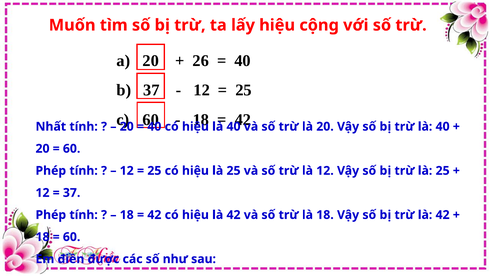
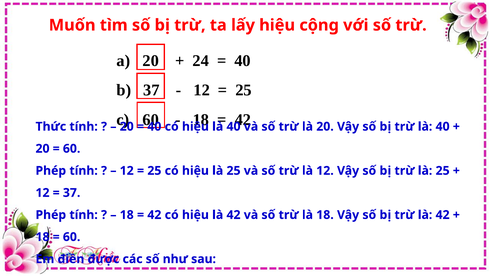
26: 26 -> 24
Nhất: Nhất -> Thức
